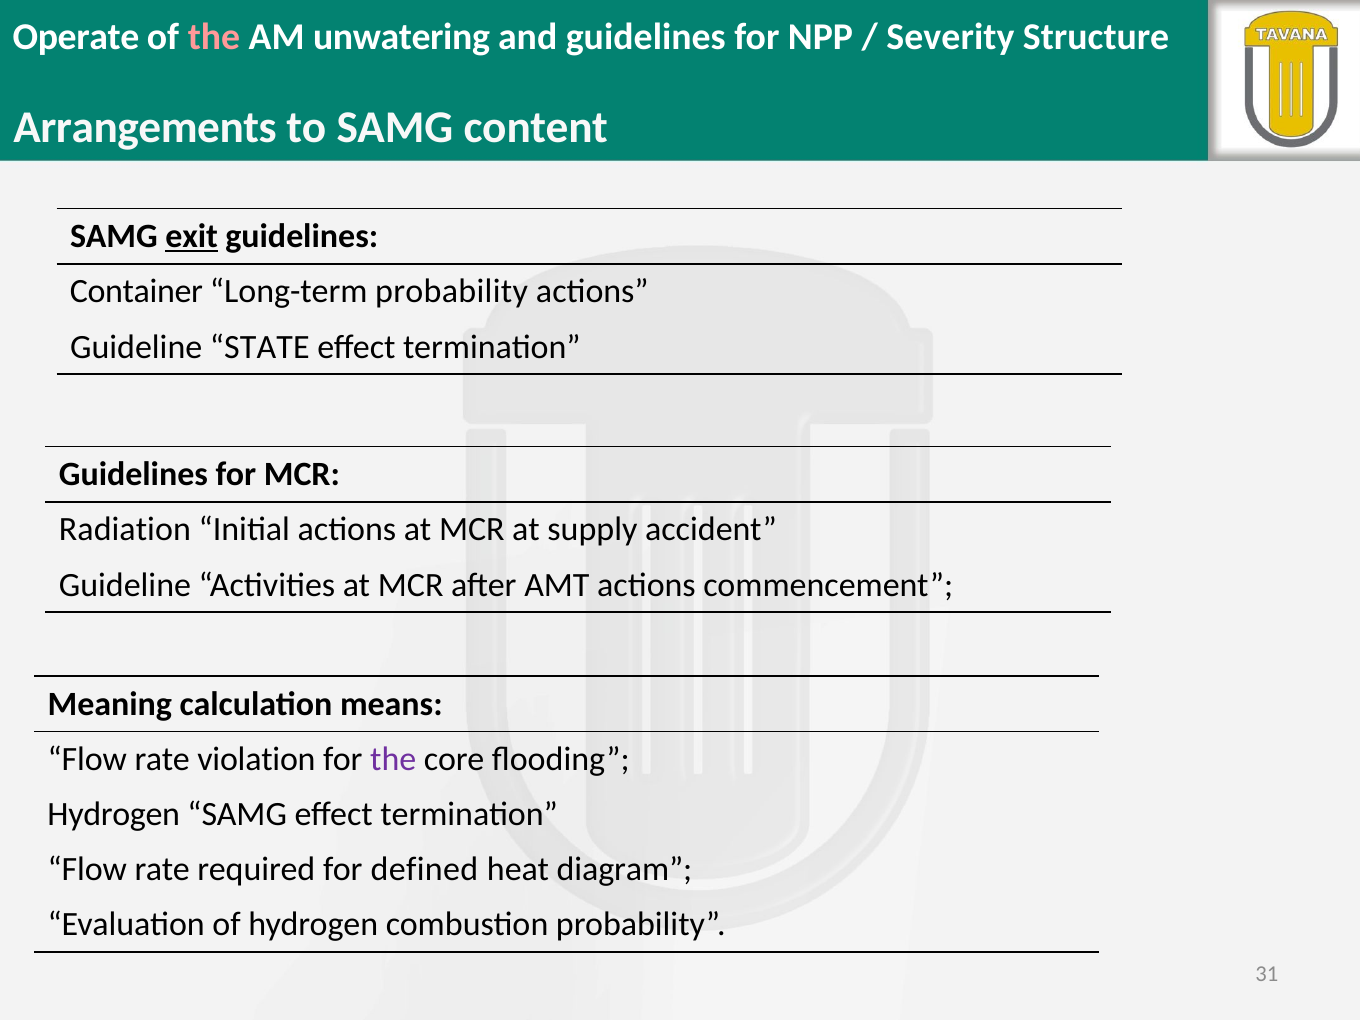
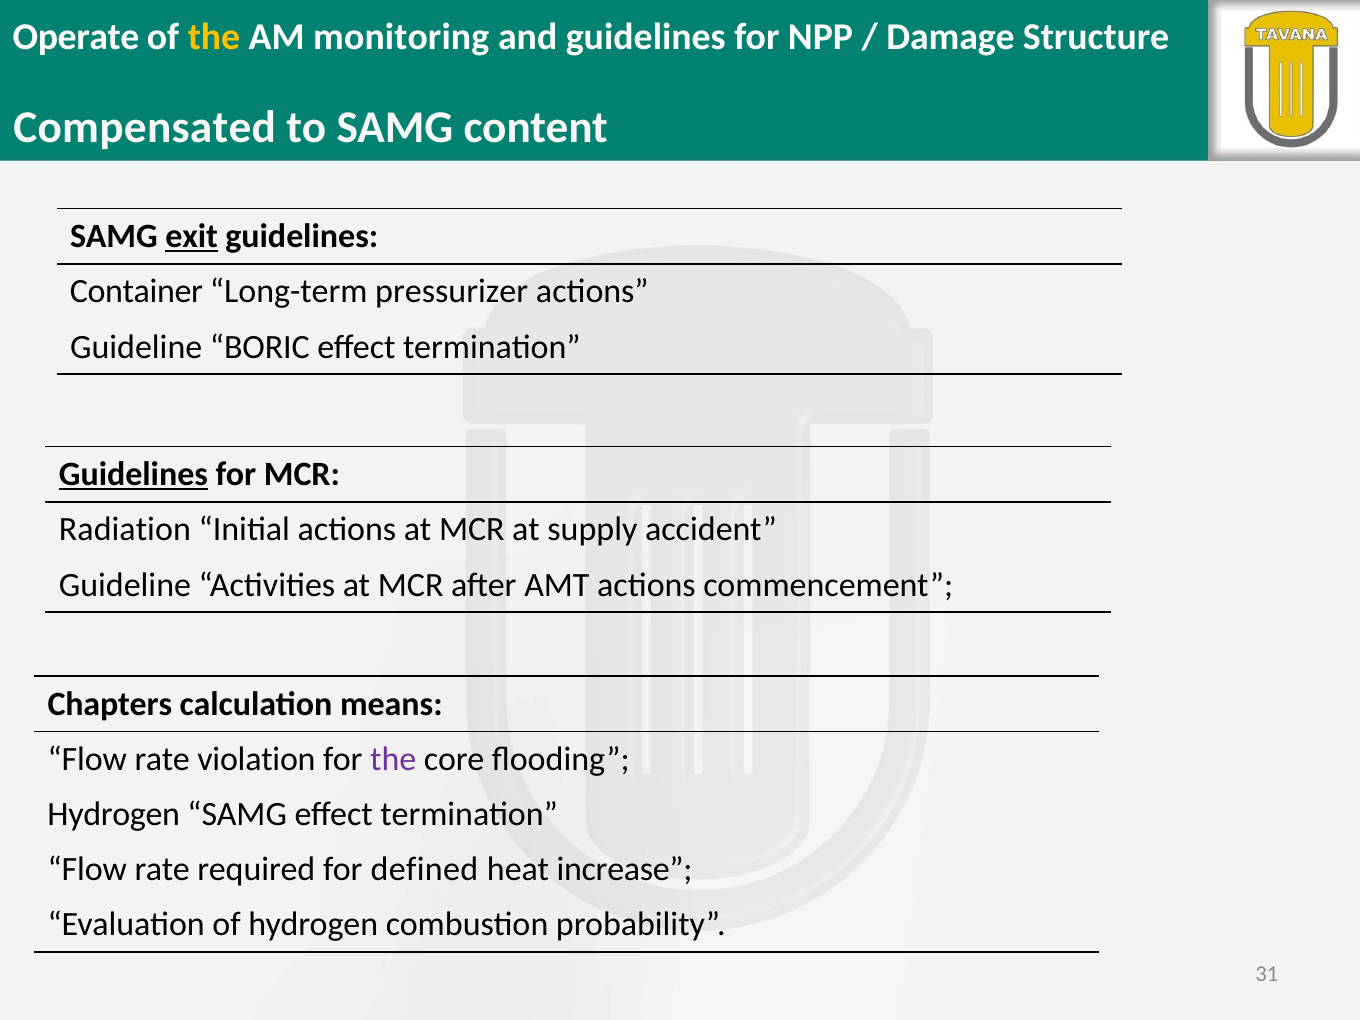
the at (214, 37) colour: pink -> yellow
unwatering: unwatering -> monitoring
Severity: Severity -> Damage
Arrangements: Arrangements -> Compensated
Long-term probability: probability -> pressurizer
STATE: STATE -> BORIC
Guidelines at (133, 475) underline: none -> present
Meaning: Meaning -> Chapters
diagram: diagram -> increase
